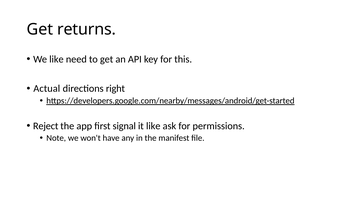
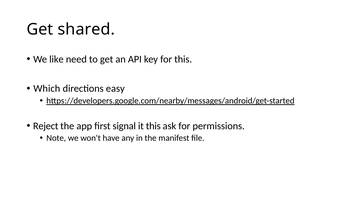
returns: returns -> shared
Actual: Actual -> Which
right: right -> easy
it like: like -> this
